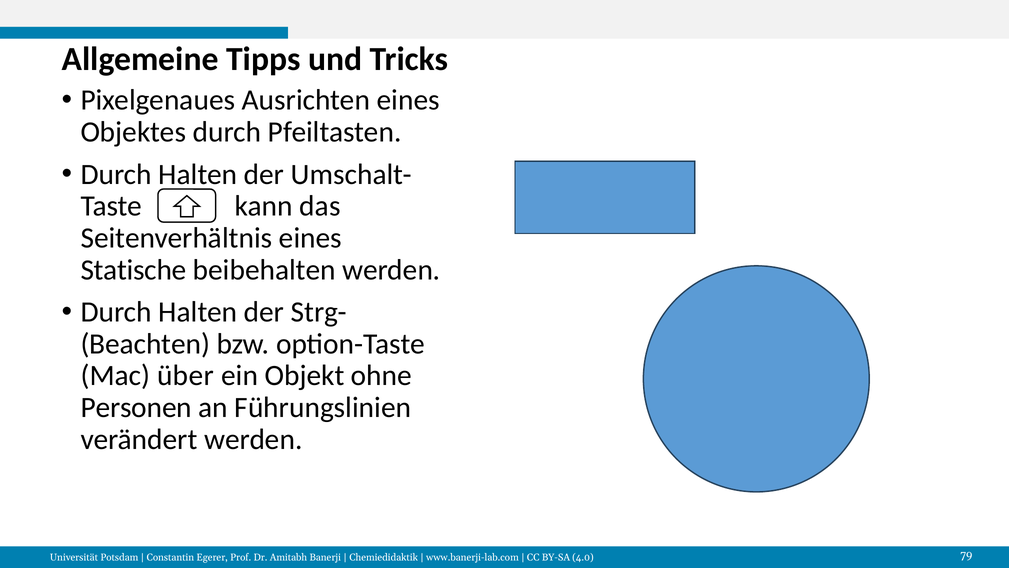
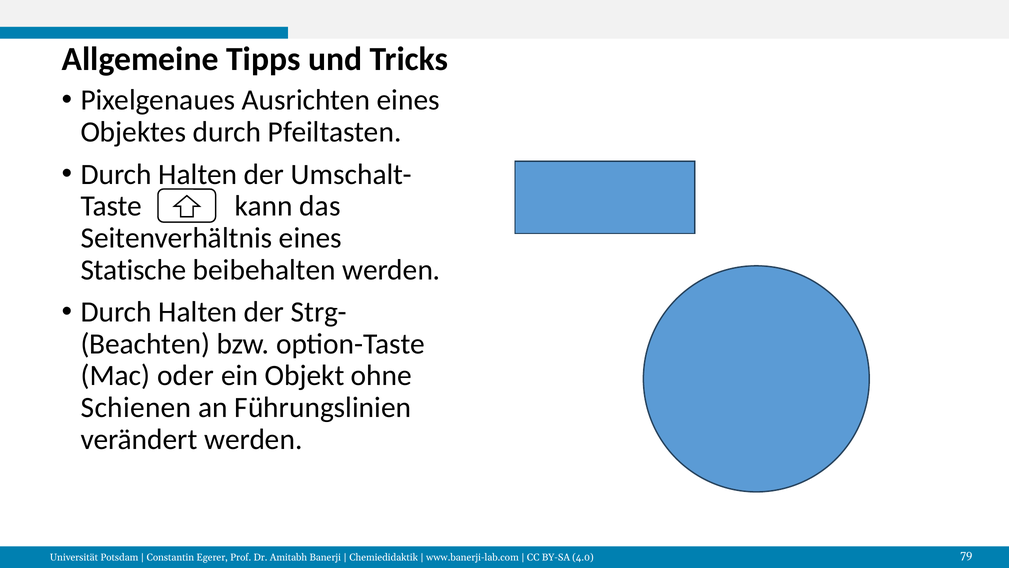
über: über -> oder
Personen: Personen -> Schienen
